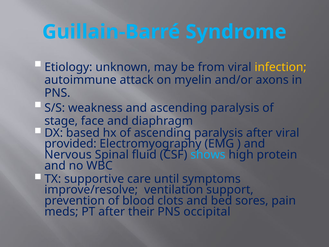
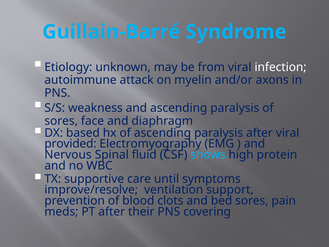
infection colour: yellow -> white
stage at (61, 121): stage -> sores
occipital: occipital -> covering
